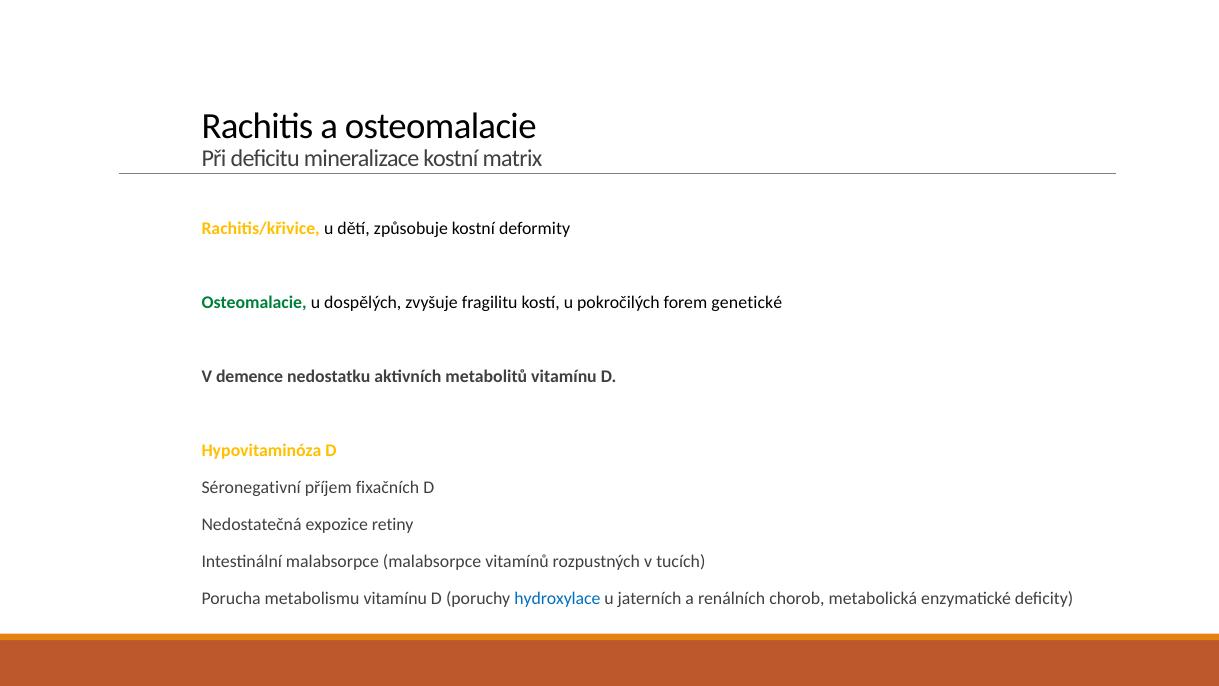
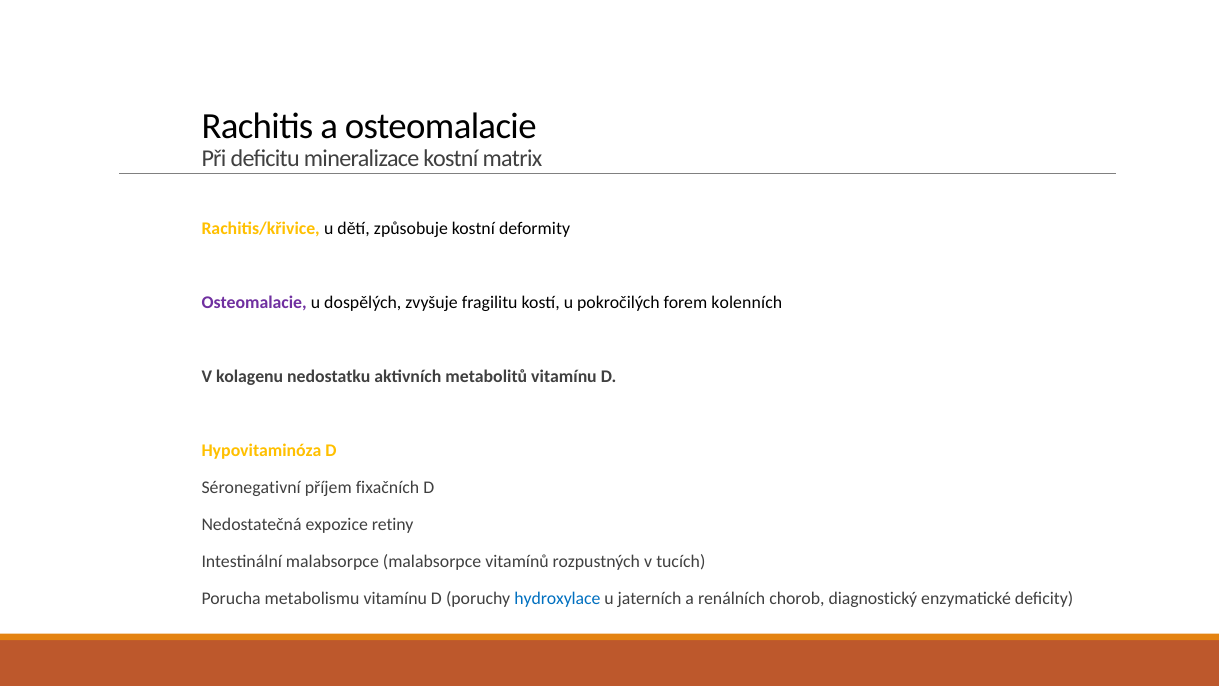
Osteomalacie at (254, 302) colour: green -> purple
genetické: genetické -> kolenních
demence: demence -> kolagenu
metabolická: metabolická -> diagnostický
